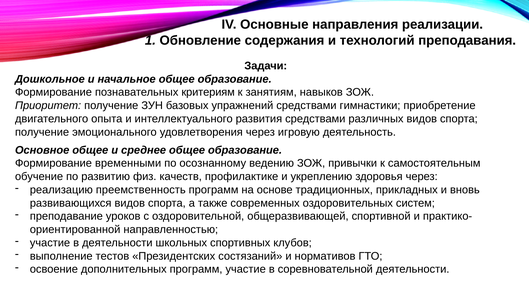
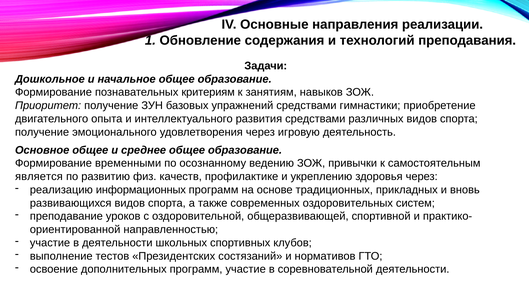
обучение: обучение -> является
преемственность: преемственность -> информационных
